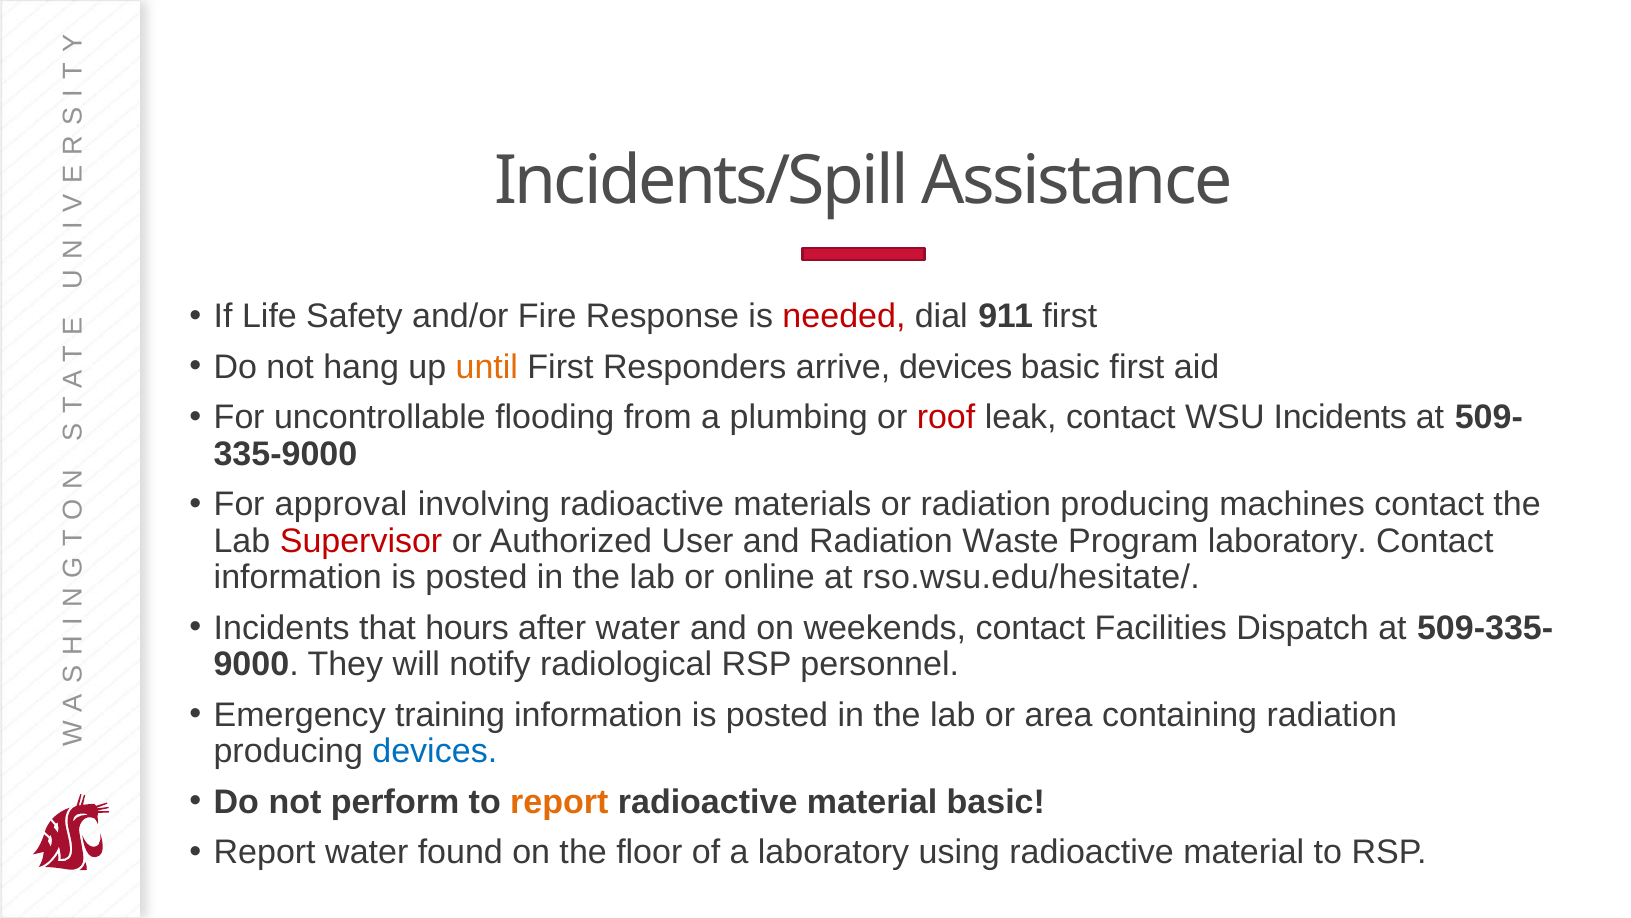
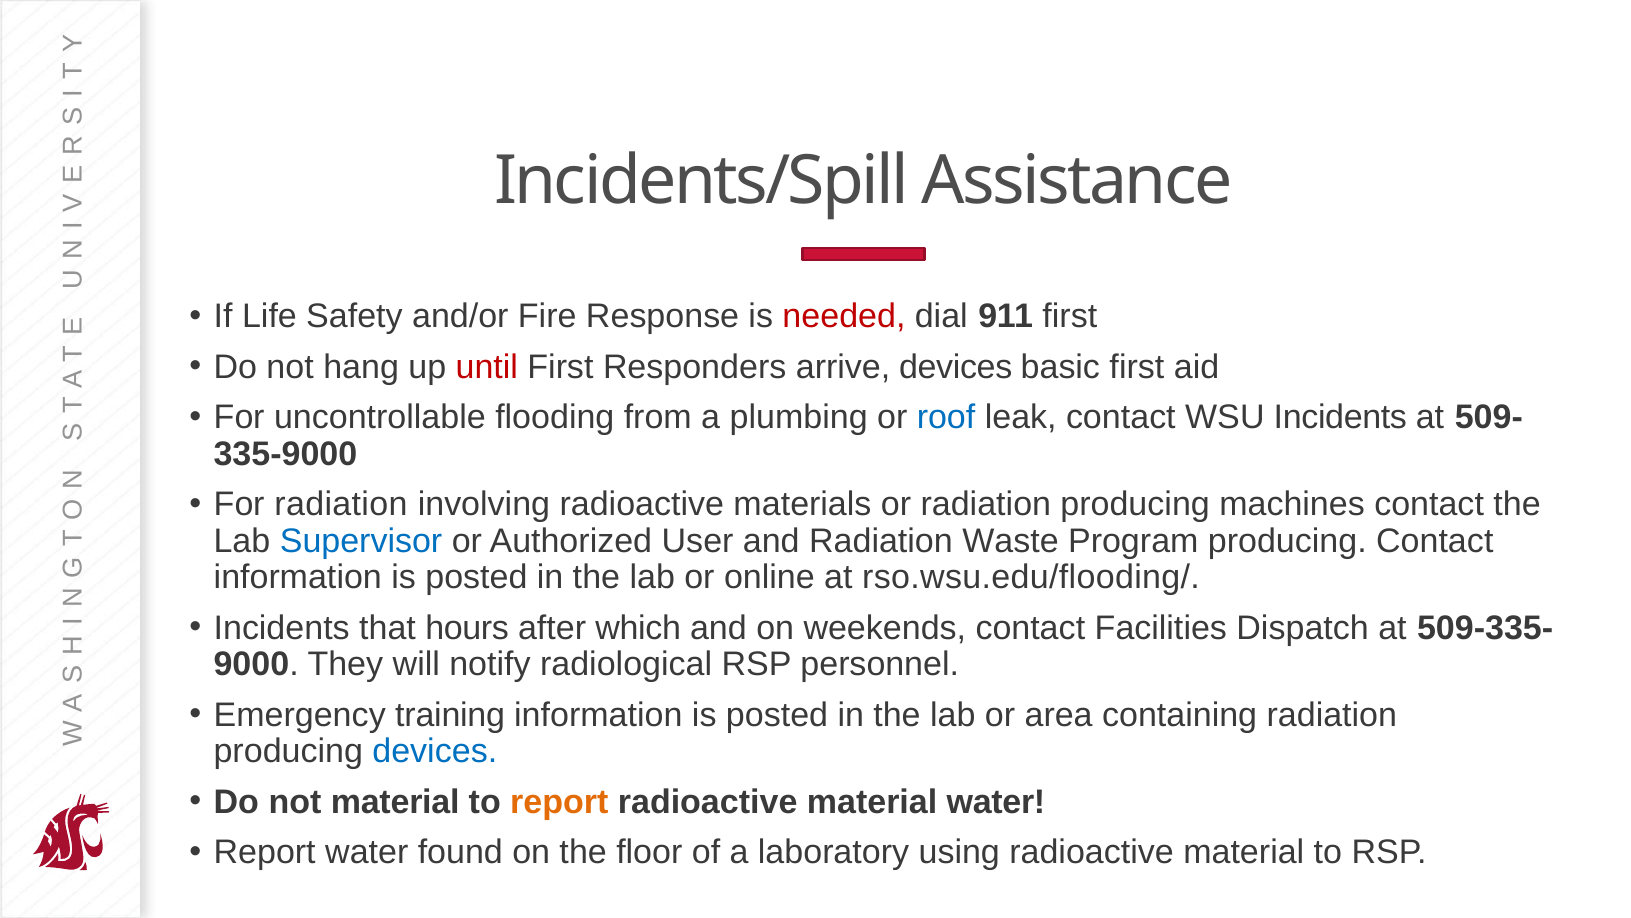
until colour: orange -> red
roof colour: red -> blue
For approval: approval -> radiation
Supervisor colour: red -> blue
Program laboratory: laboratory -> producing
rso.wsu.edu/hesitate/: rso.wsu.edu/hesitate/ -> rso.wsu.edu/flooding/
after water: water -> which
not perform: perform -> material
material basic: basic -> water
